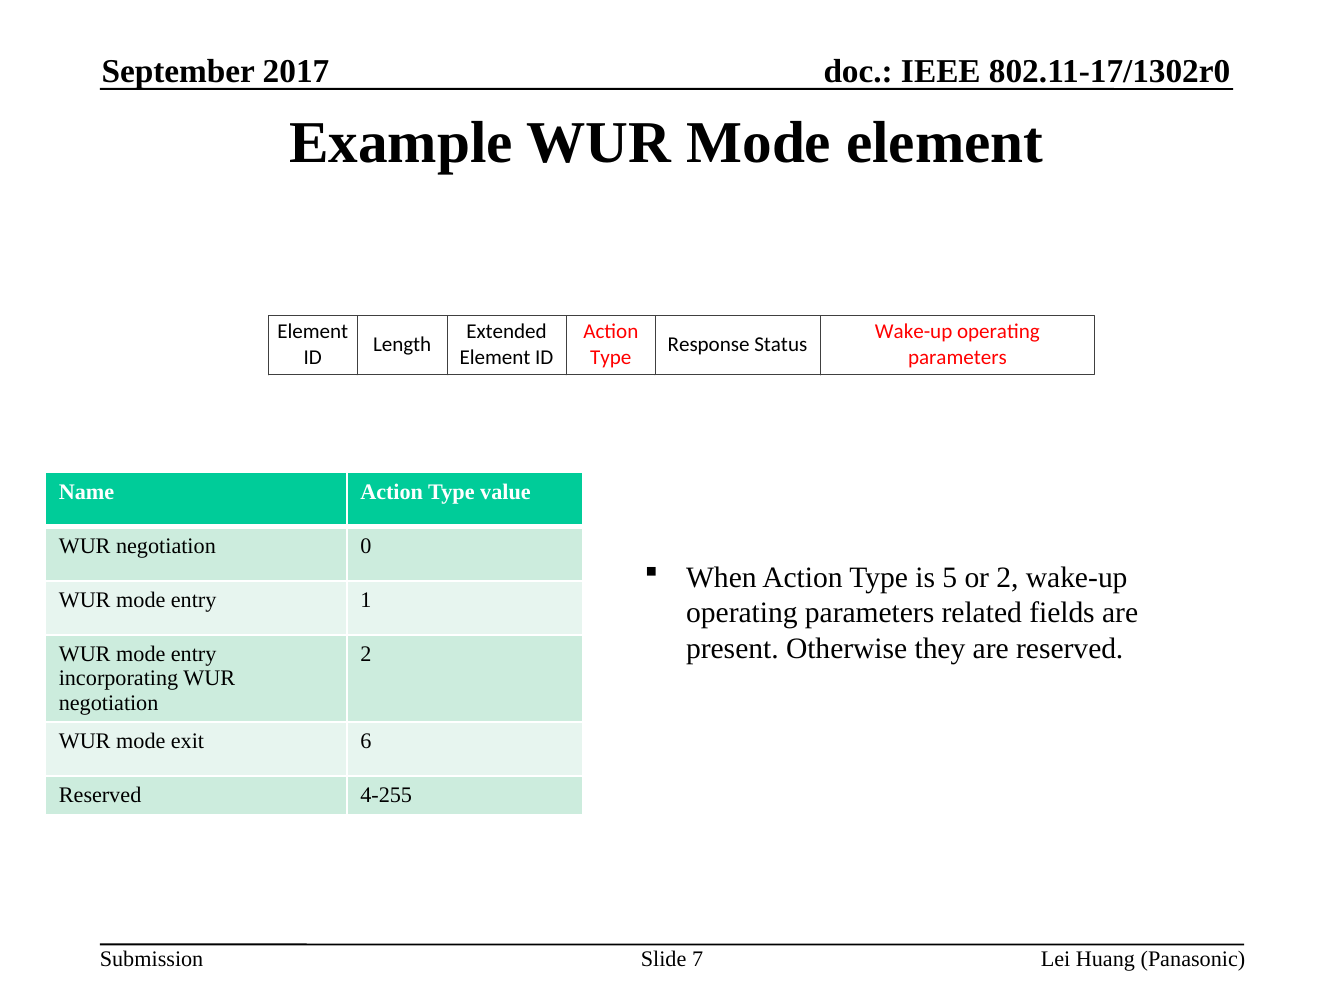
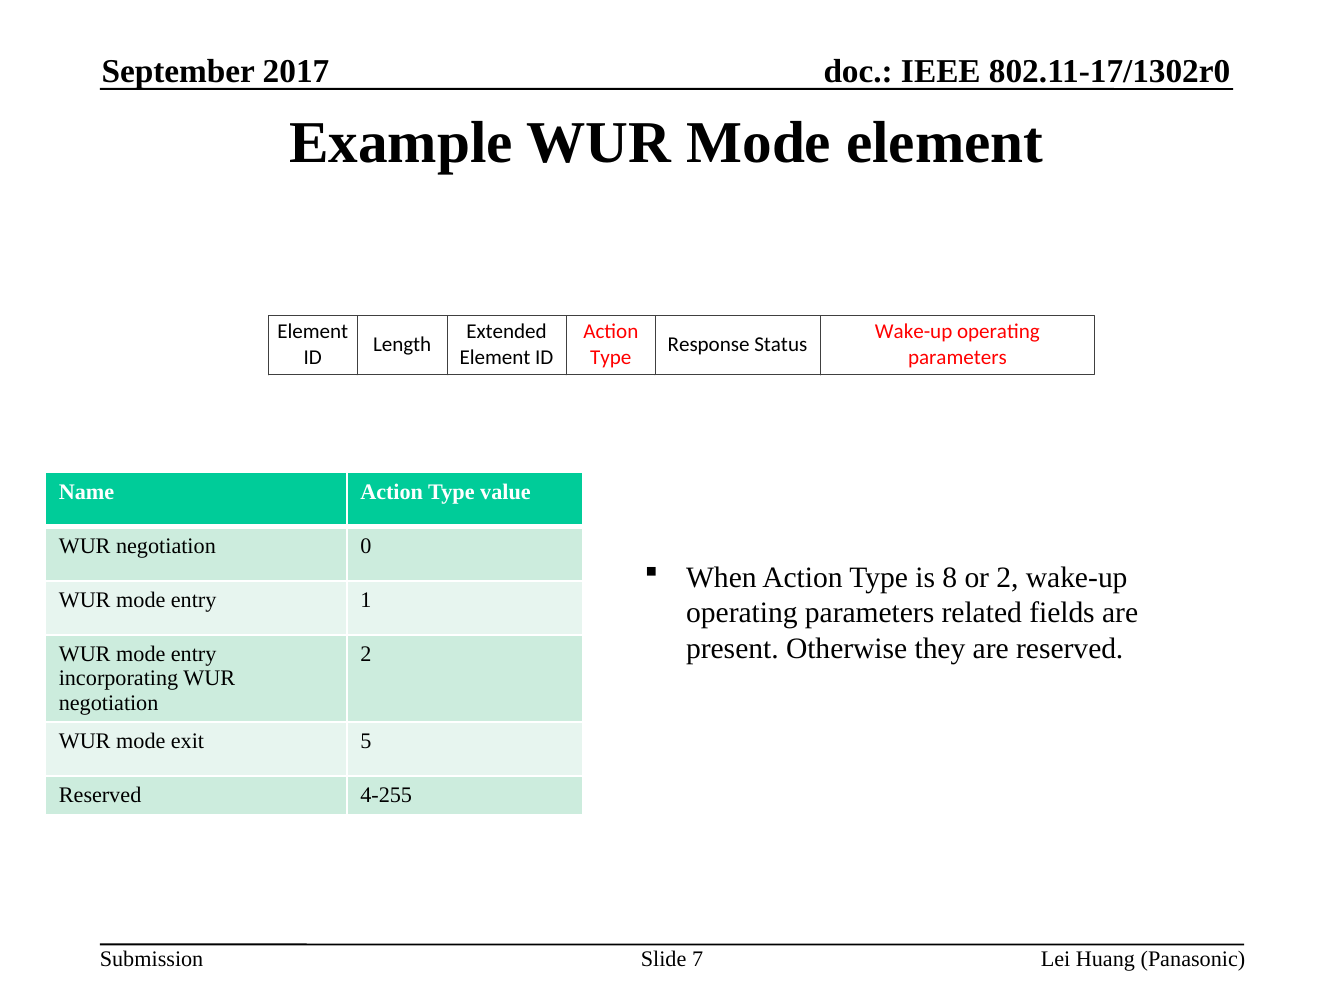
5: 5 -> 8
6: 6 -> 5
